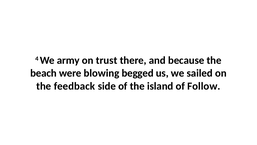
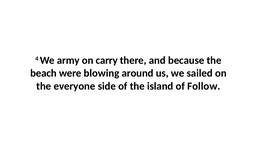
trust: trust -> carry
begged: begged -> around
feedback: feedback -> everyone
